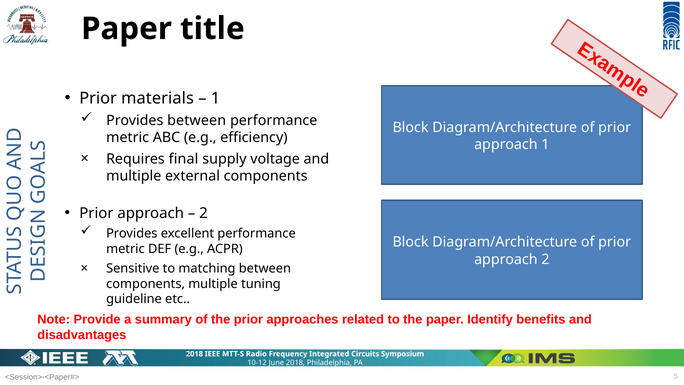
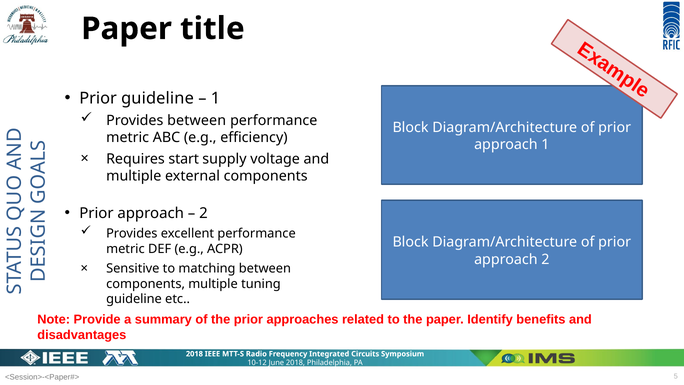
Prior materials: materials -> guideline
final: final -> start
